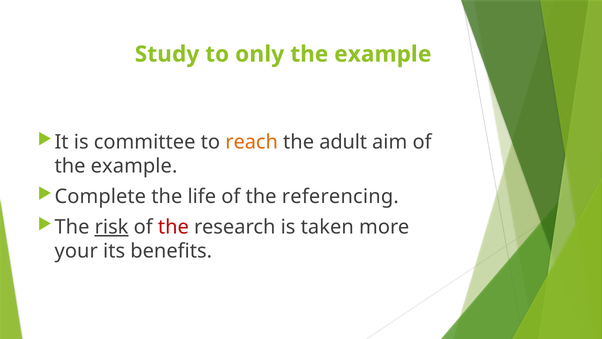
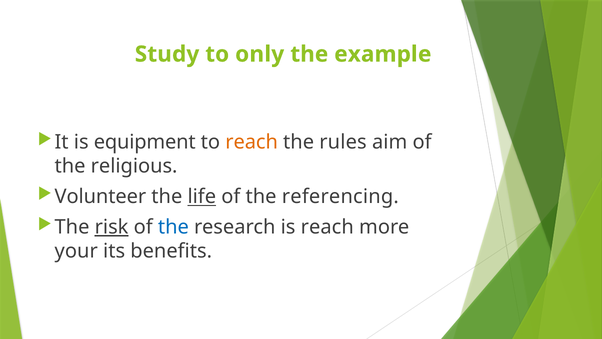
committee: committee -> equipment
adult: adult -> rules
example at (134, 166): example -> religious
Complete: Complete -> Volunteer
life underline: none -> present
the at (173, 227) colour: red -> blue
is taken: taken -> reach
